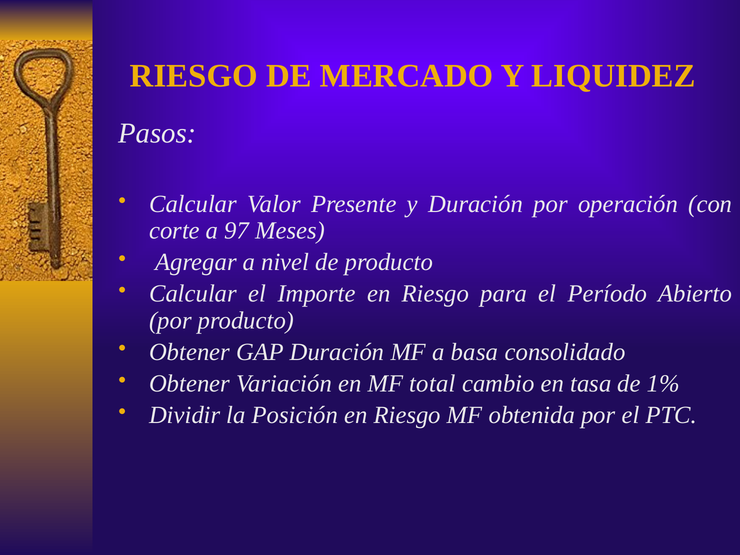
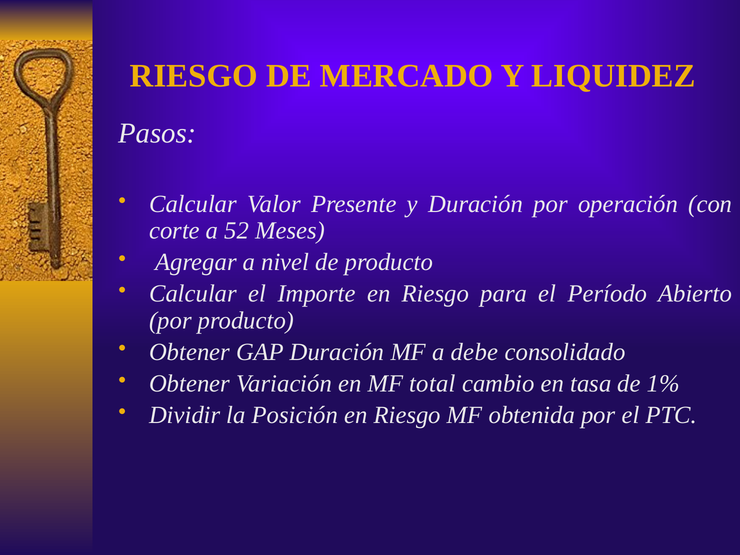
97: 97 -> 52
basa: basa -> debe
